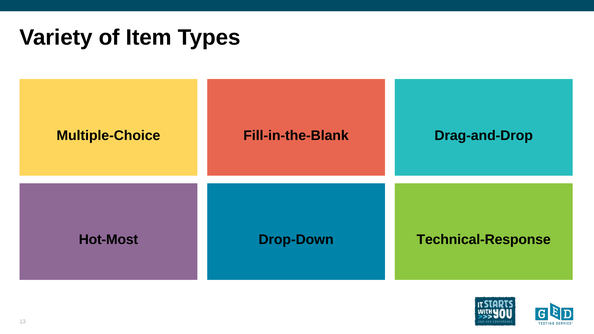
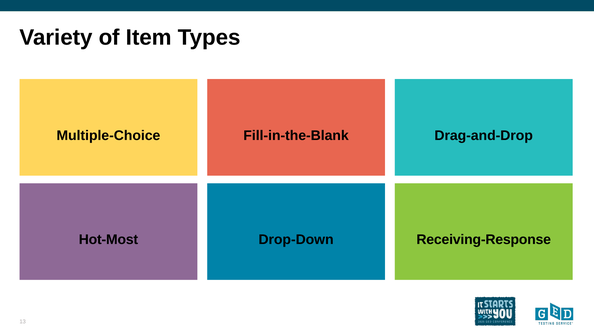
Technical-Response: Technical-Response -> Receiving-Response
